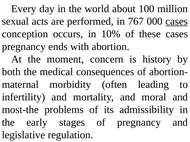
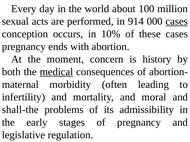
767: 767 -> 914
medical underline: none -> present
most-the: most-the -> shall-the
